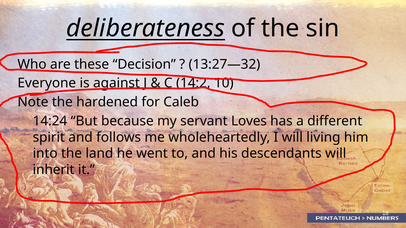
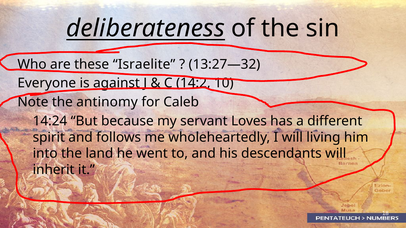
Decision: Decision -> Israelite
hardened: hardened -> antinomy
